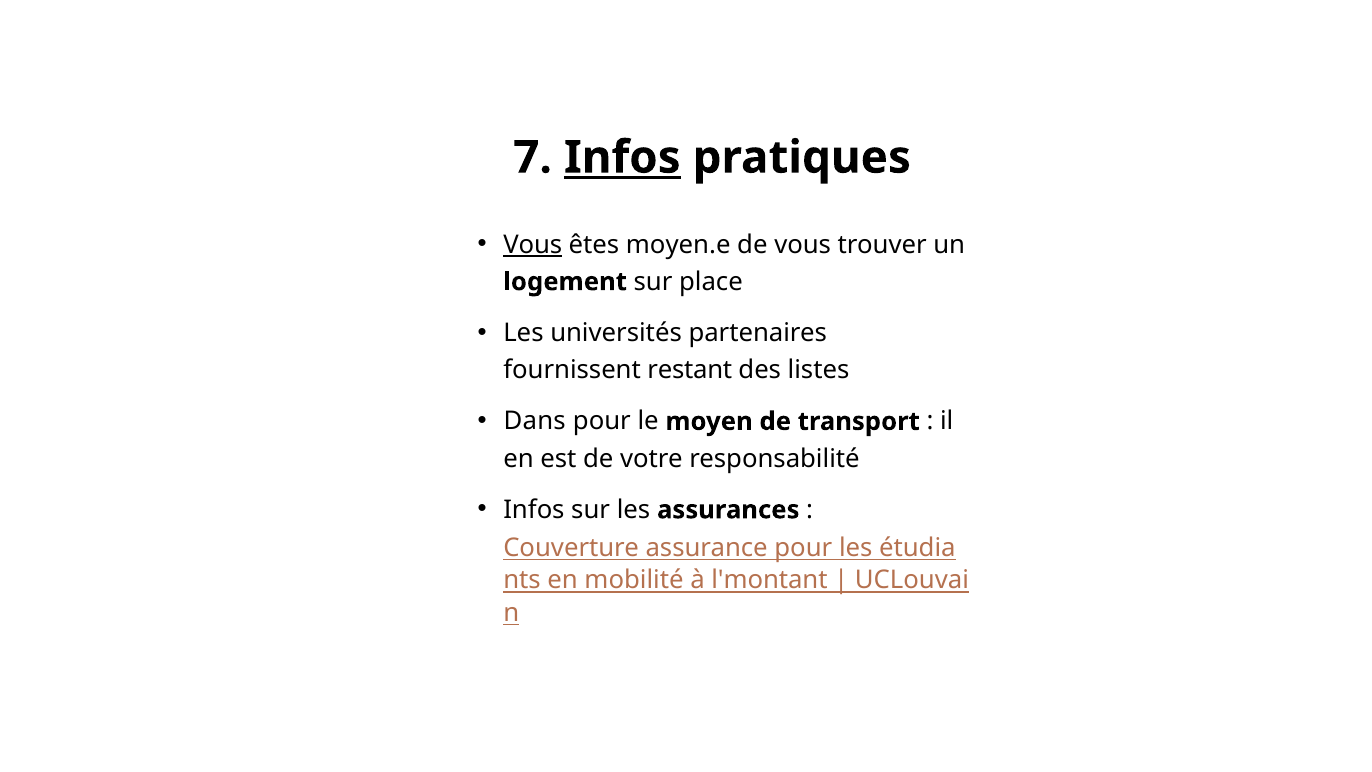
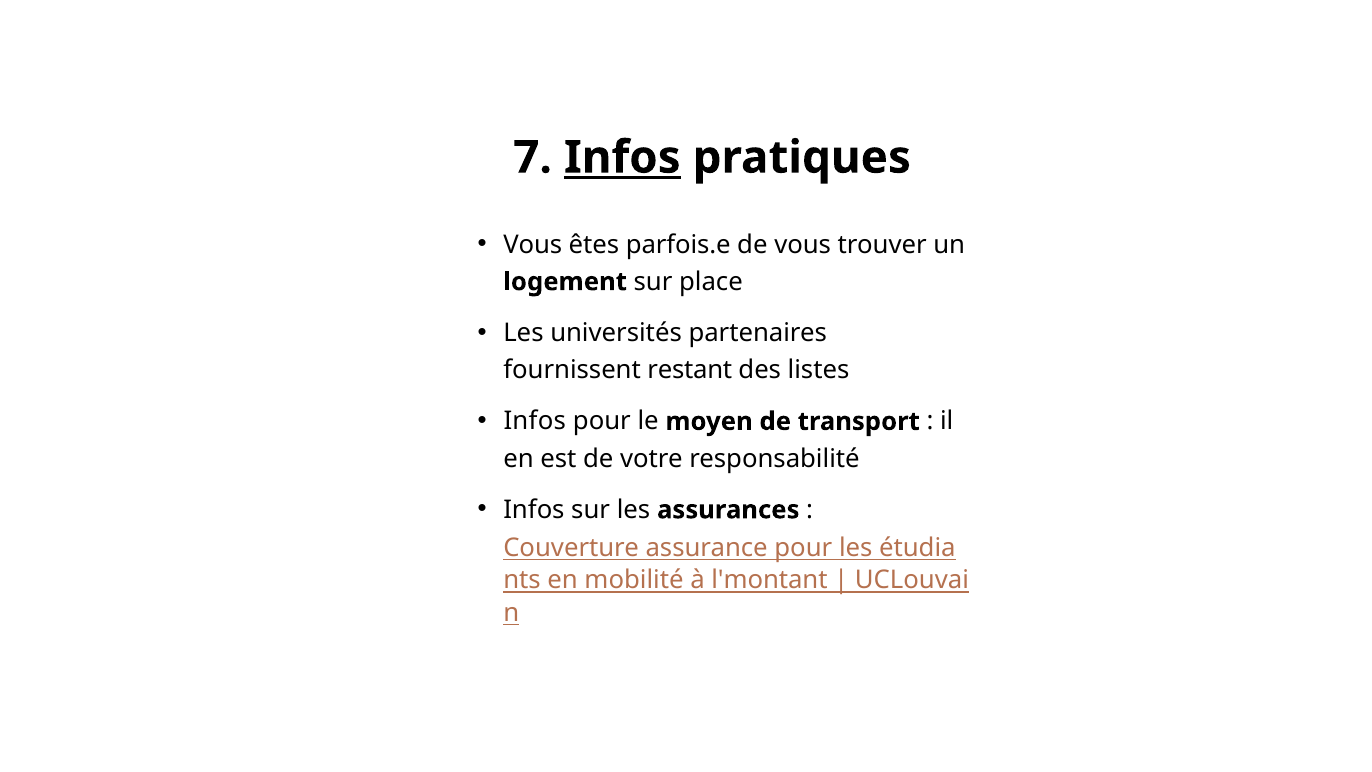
Vous at (533, 245) underline: present -> none
moyen.e: moyen.e -> parfois.e
Dans at (535, 421): Dans -> Infos
